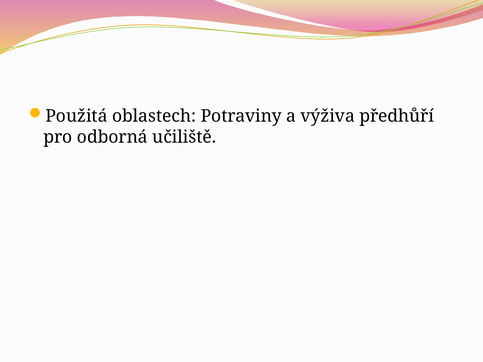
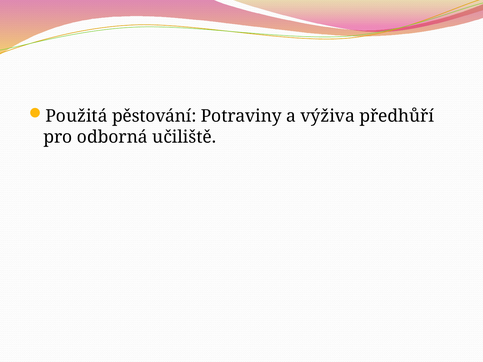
oblastech: oblastech -> pěstování
